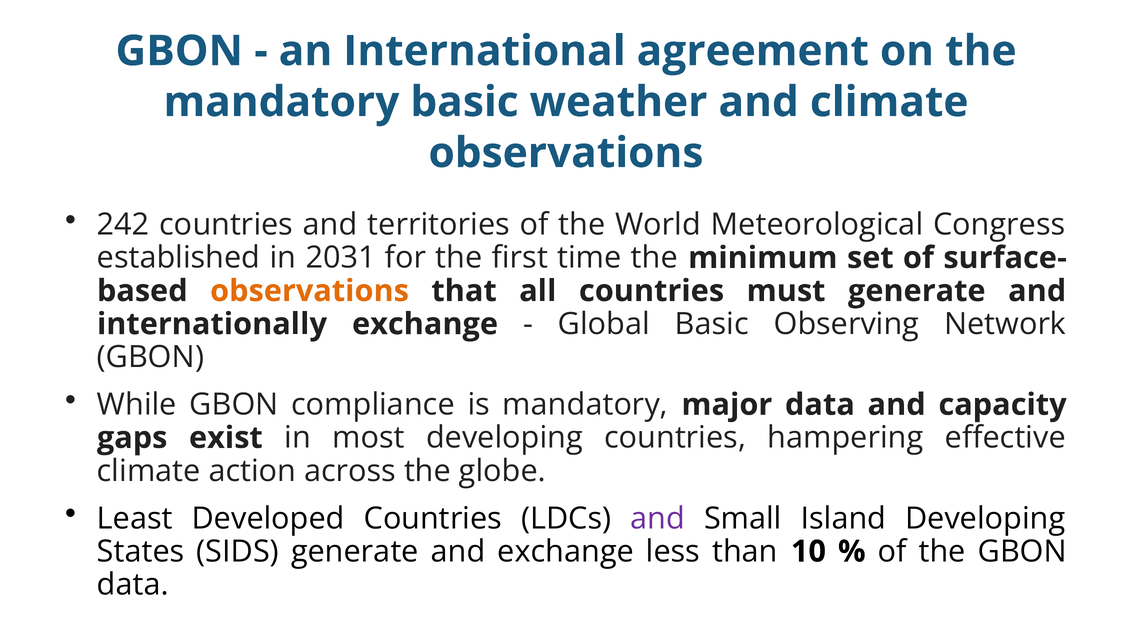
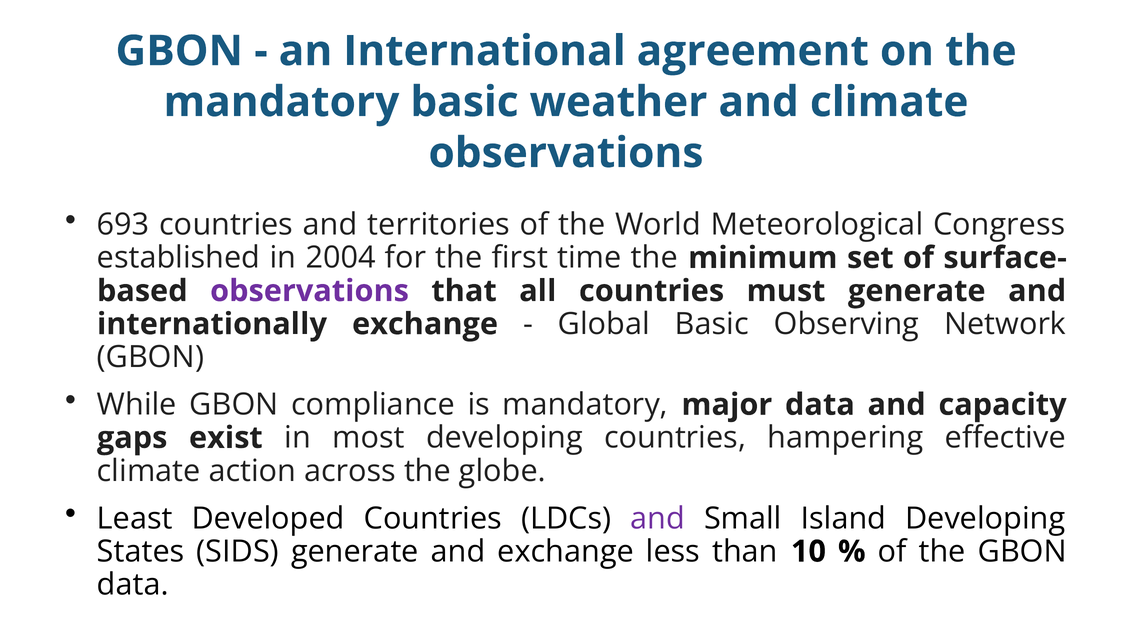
242: 242 -> 693
2031: 2031 -> 2004
observations at (310, 291) colour: orange -> purple
